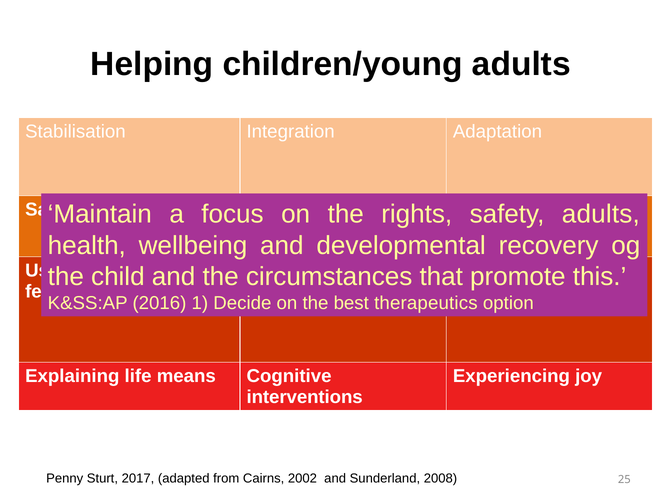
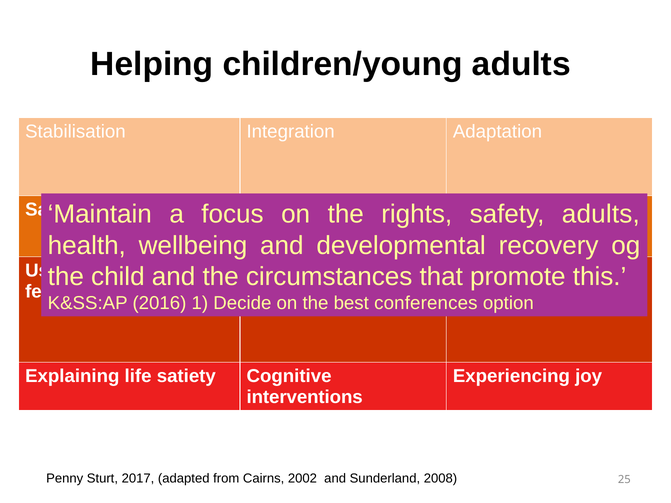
therapeutics: therapeutics -> conferences
means: means -> satiety
